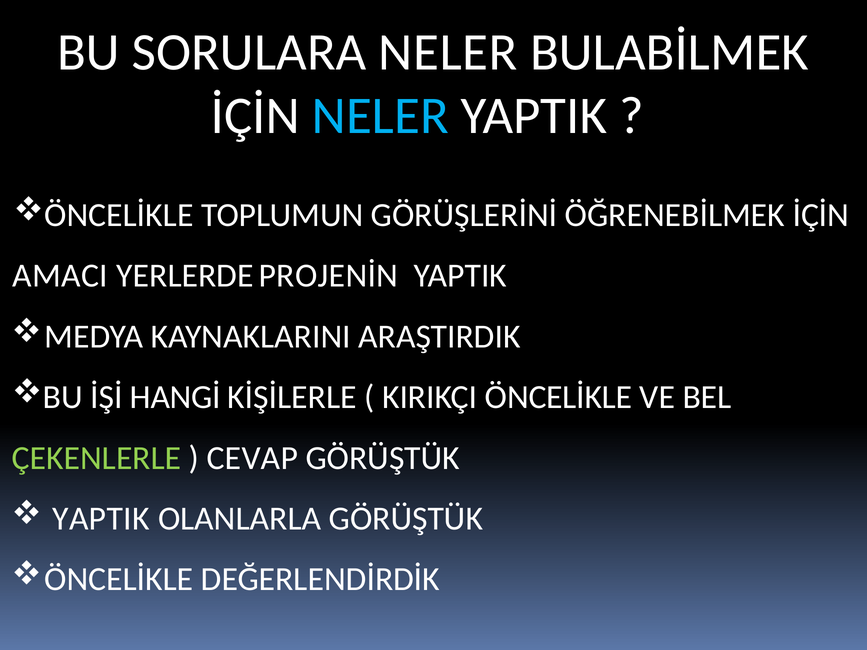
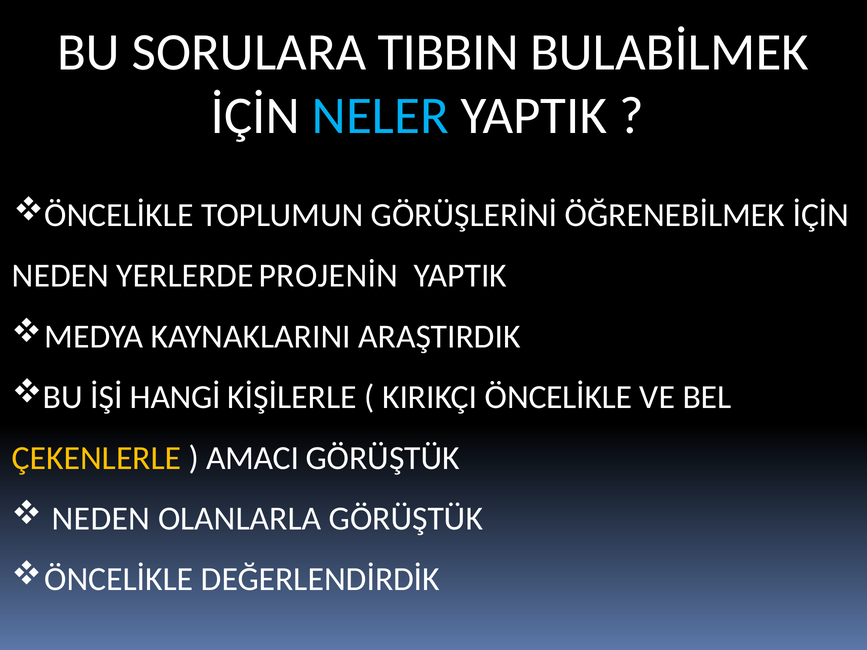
SORULARA NELER: NELER -> TIBBIN
AMACI at (60, 276): AMACI -> NEDEN
ÇEKENLERLE colour: light green -> yellow
CEVAP: CEVAP -> AMACI
YAPTIK at (101, 519): YAPTIK -> NEDEN
